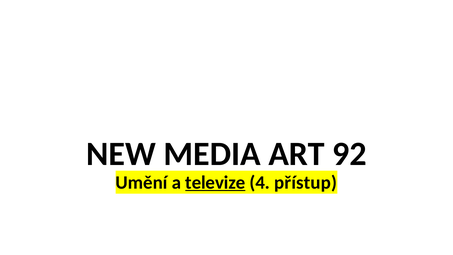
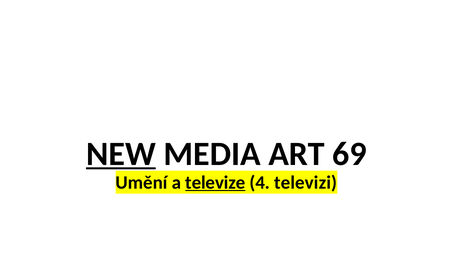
NEW underline: none -> present
92: 92 -> 69
přístup: přístup -> televizi
